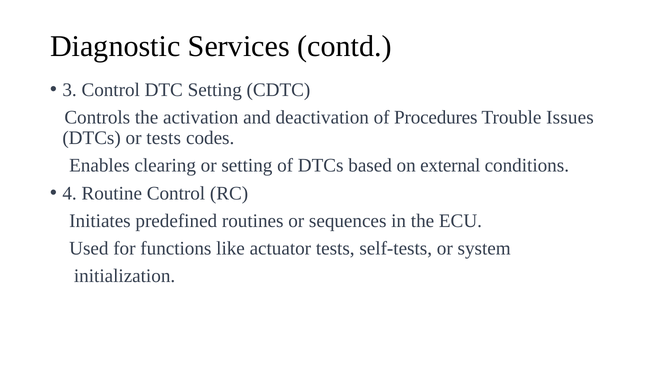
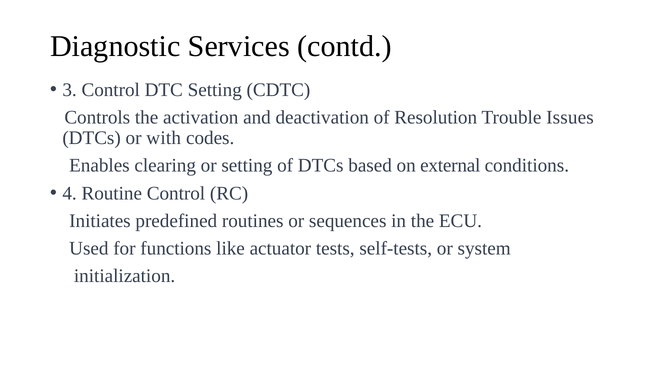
Procedures: Procedures -> Resolution
or tests: tests -> with
